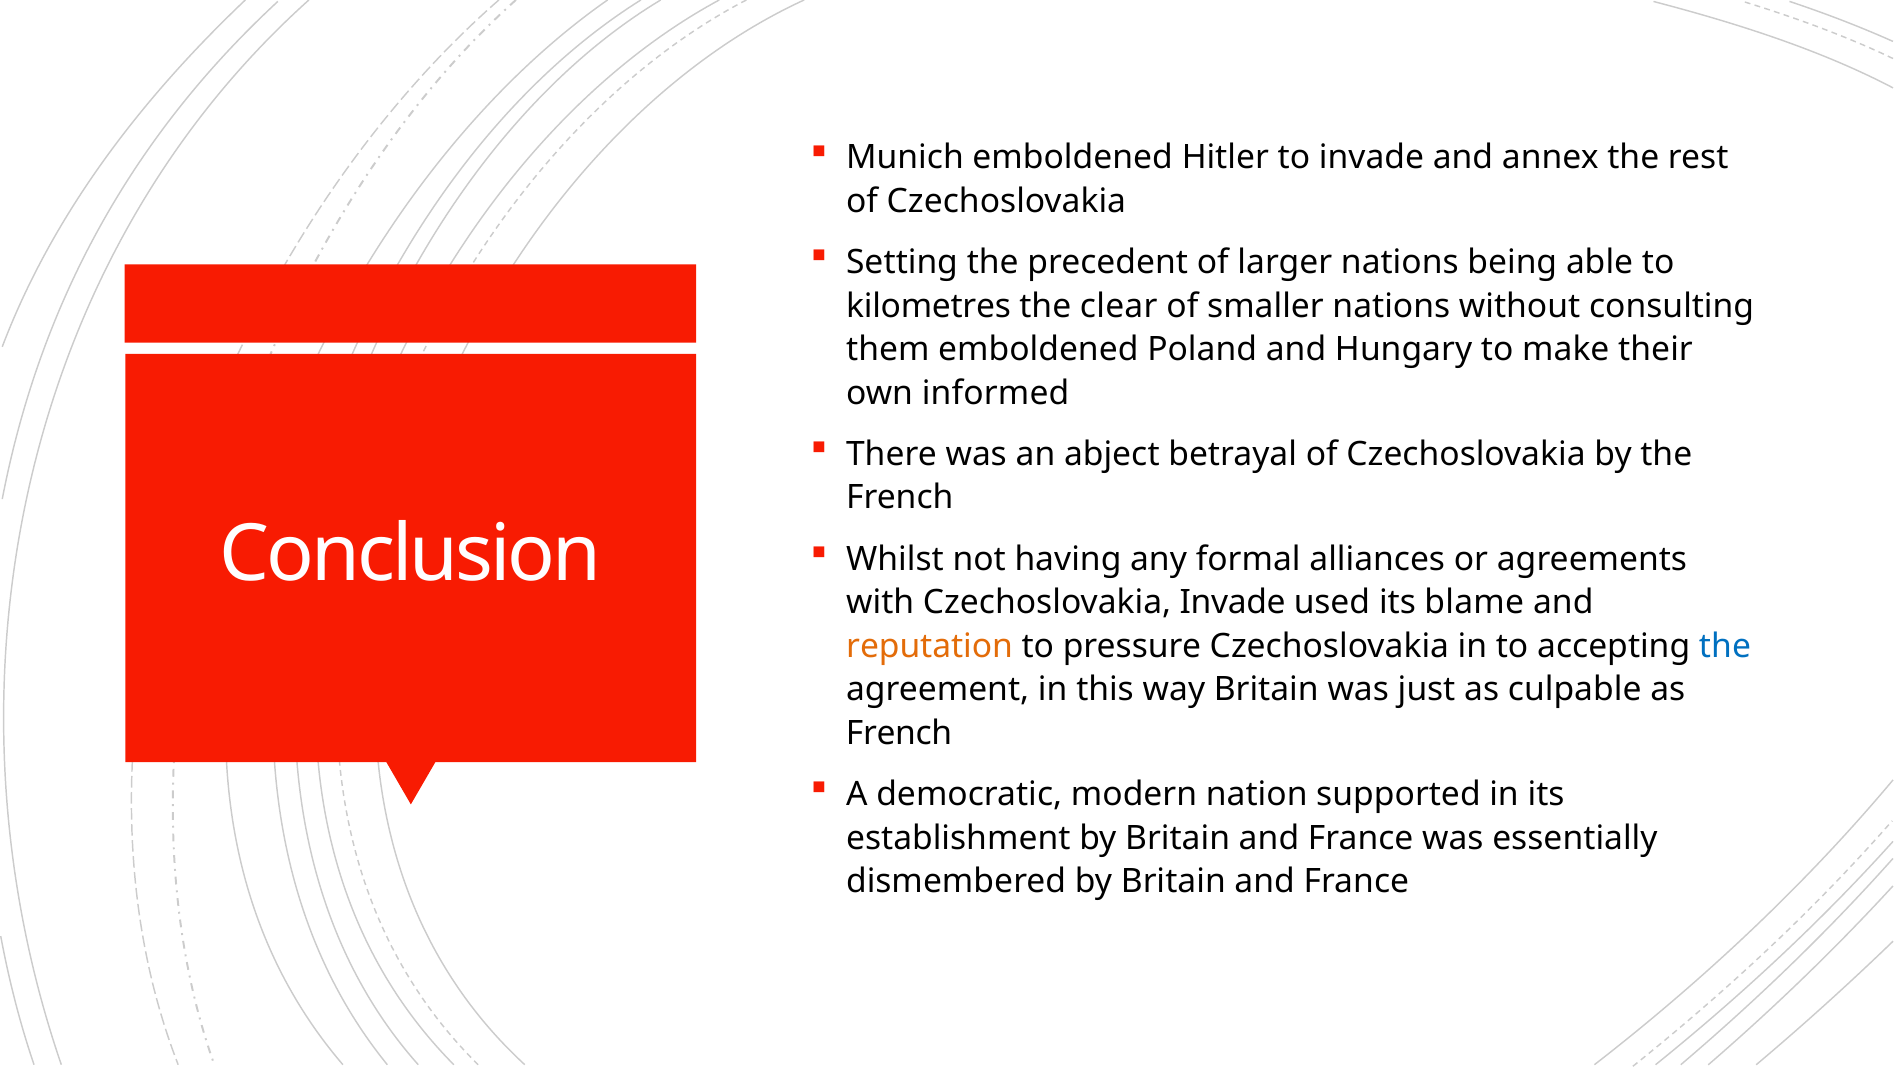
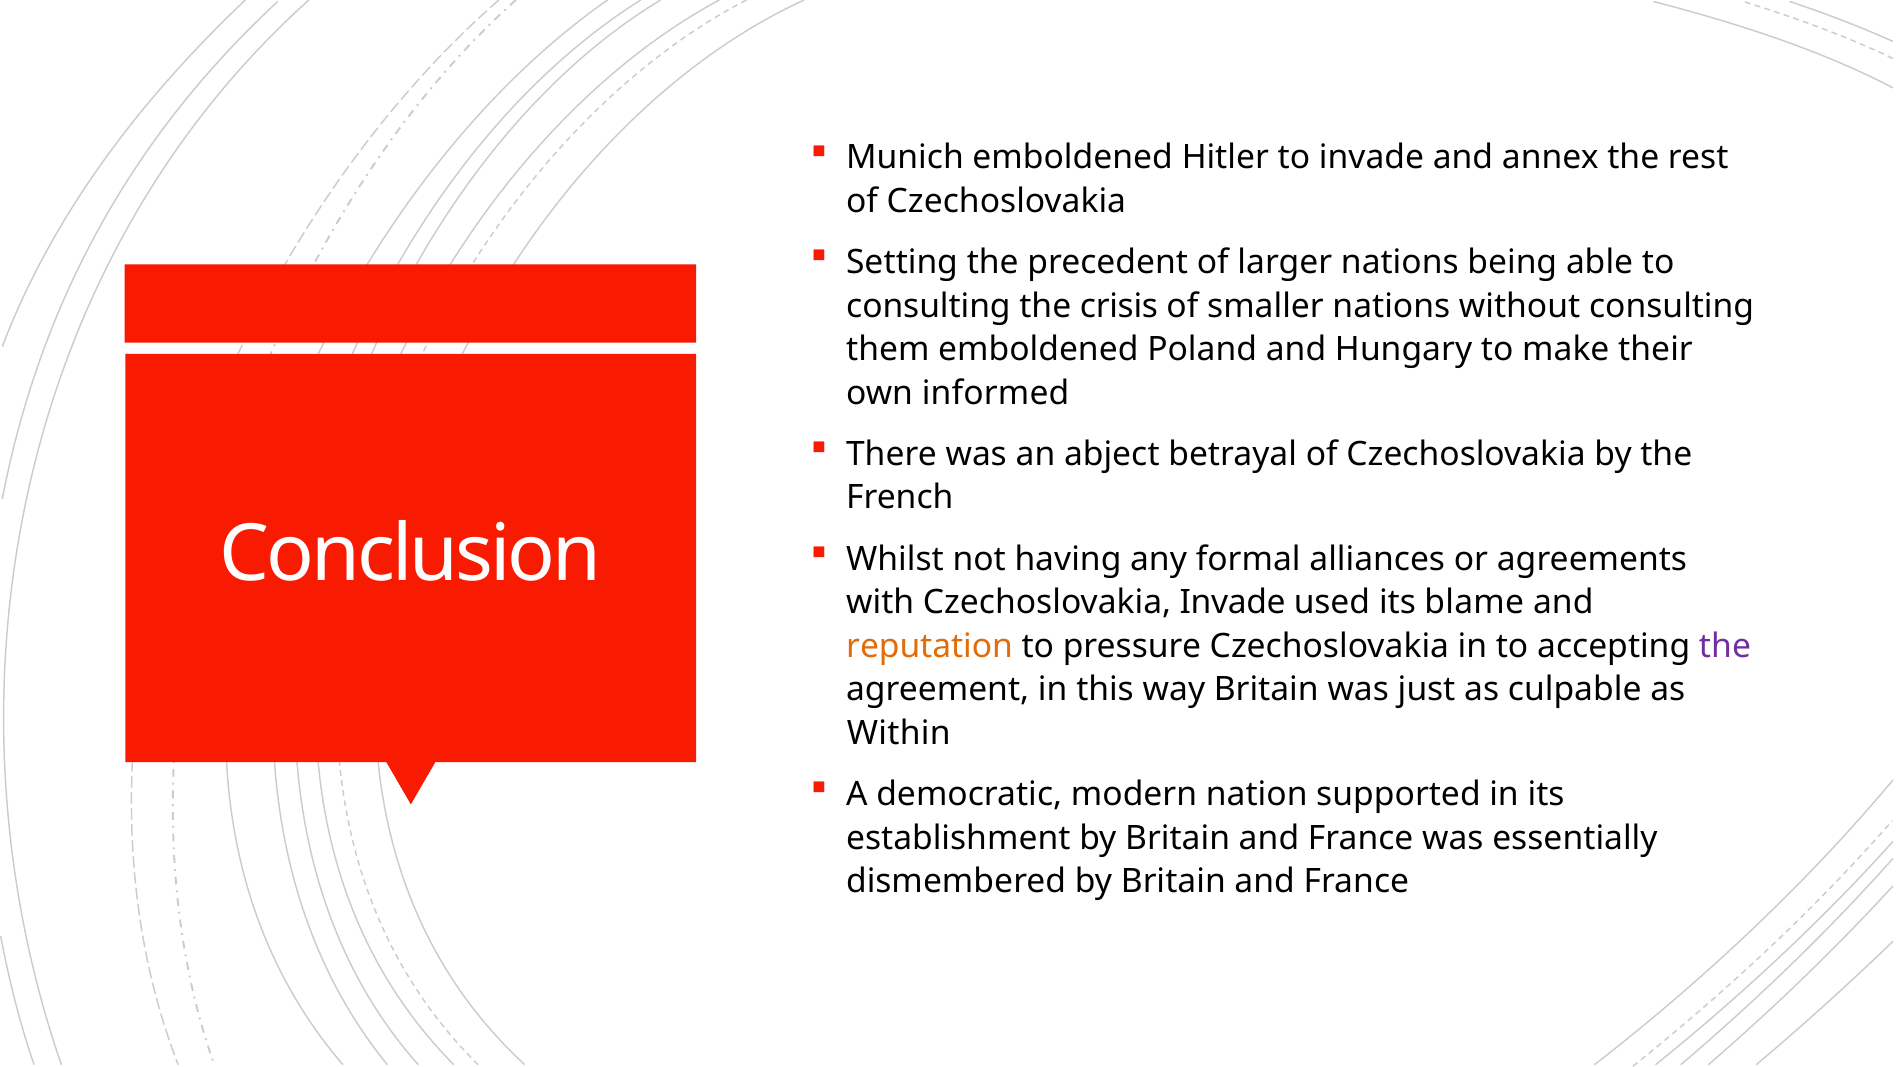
kilometres at (929, 306): kilometres -> consulting
clear: clear -> crisis
the at (1725, 646) colour: blue -> purple
French at (899, 733): French -> Within
